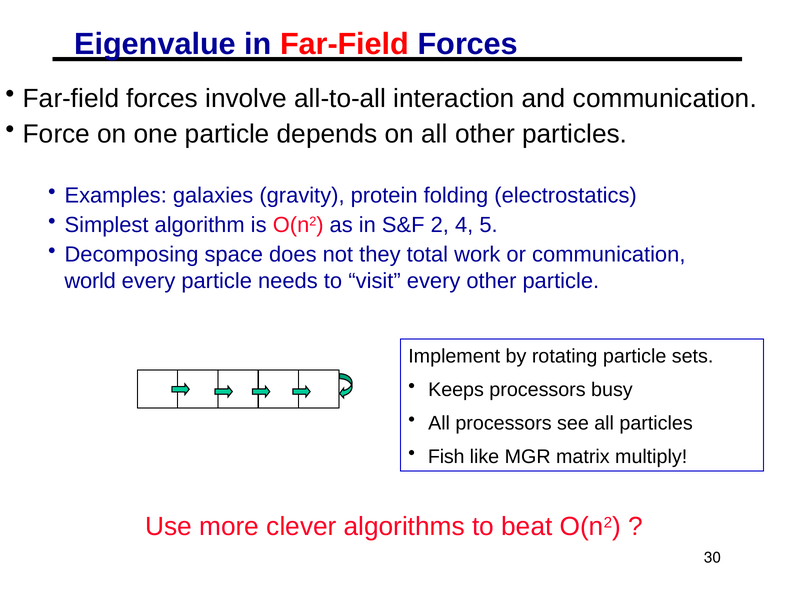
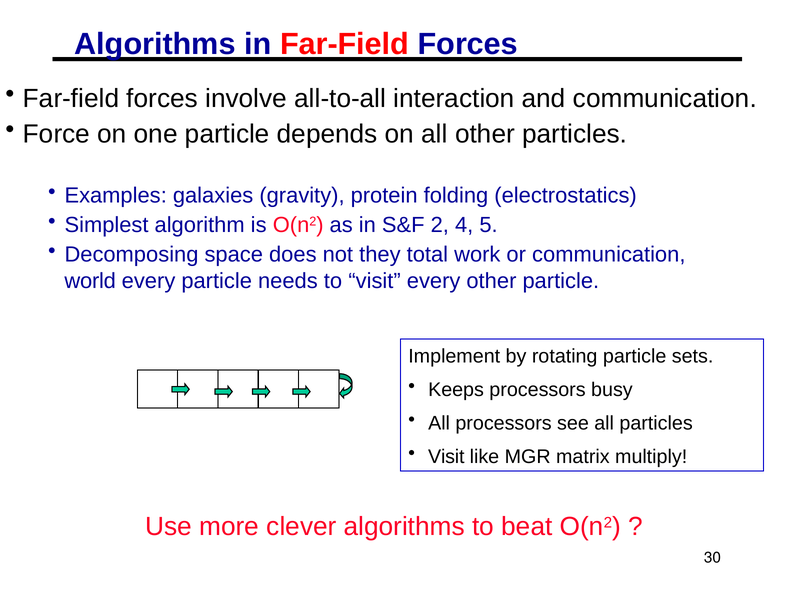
Eigenvalue at (155, 44): Eigenvalue -> Algorithms
Fish at (446, 457): Fish -> Visit
